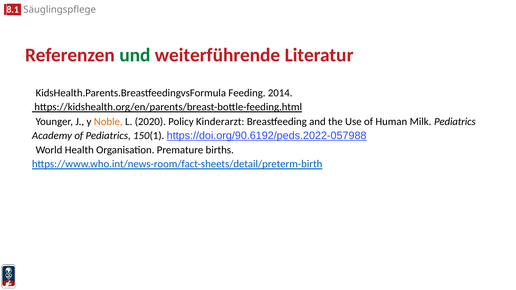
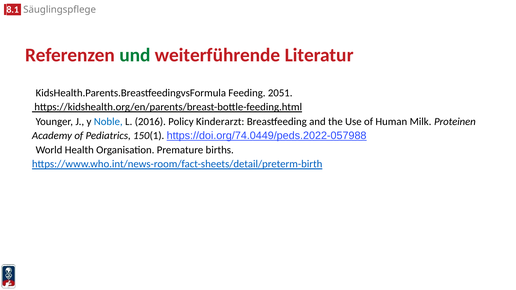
2014: 2014 -> 2051
Noble colour: orange -> blue
2020: 2020 -> 2016
Milk Pediatrics: Pediatrics -> Proteinen
https://doi.org/90.6192/peds.2022-057988: https://doi.org/90.6192/peds.2022-057988 -> https://doi.org/74.0449/peds.2022-057988
